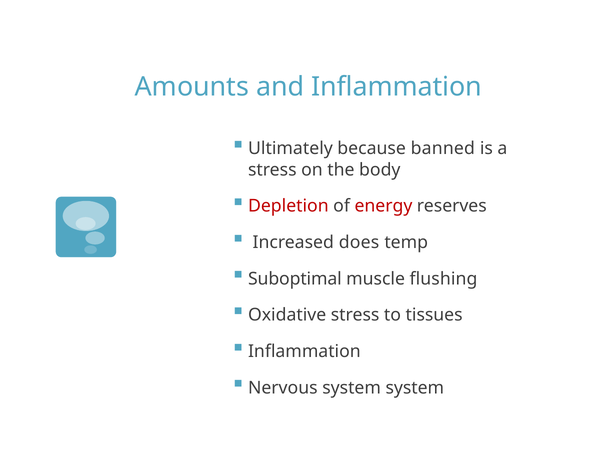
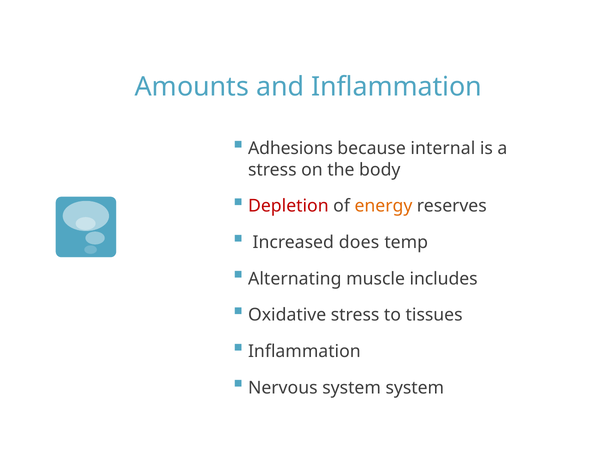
Ultimately: Ultimately -> Adhesions
banned: banned -> internal
energy colour: red -> orange
Suboptimal: Suboptimal -> Alternating
flushing: flushing -> includes
